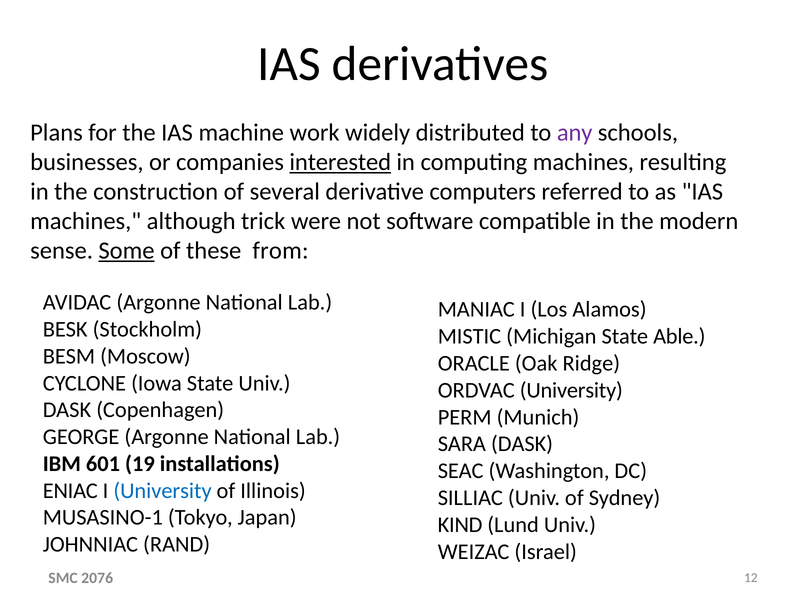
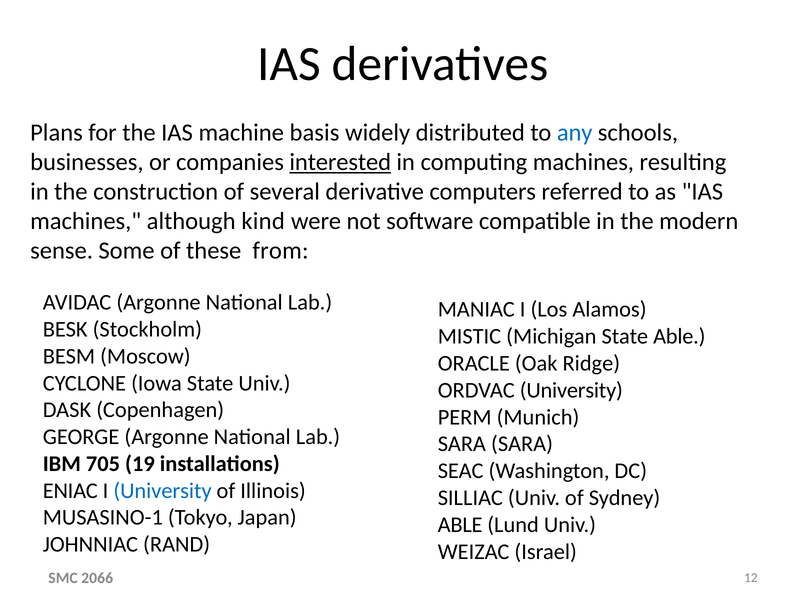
work: work -> basis
any colour: purple -> blue
trick: trick -> kind
Some underline: present -> none
SARA DASK: DASK -> SARA
601: 601 -> 705
KIND at (460, 524): KIND -> ABLE
2076: 2076 -> 2066
